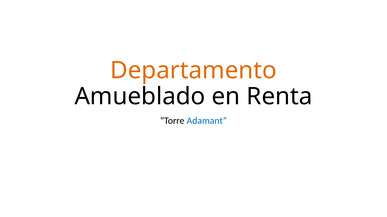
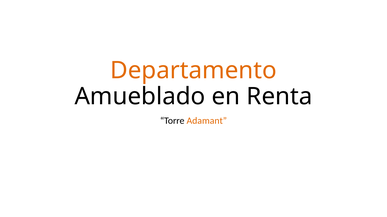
Adamant colour: blue -> orange
